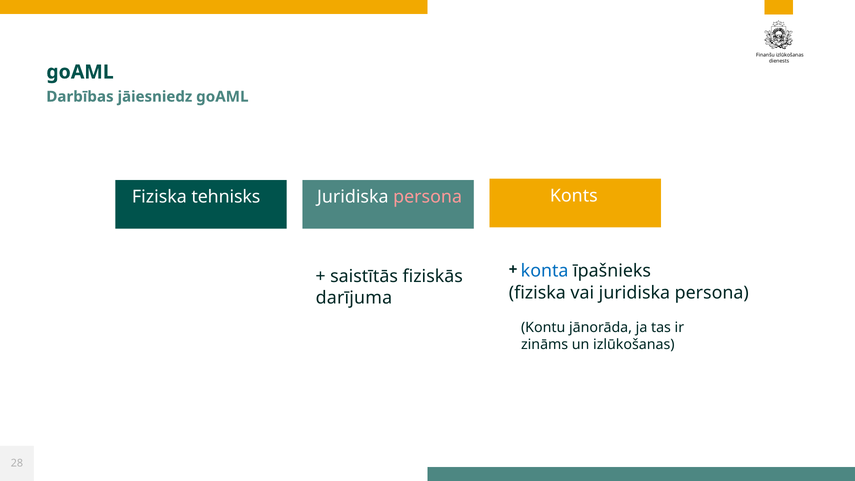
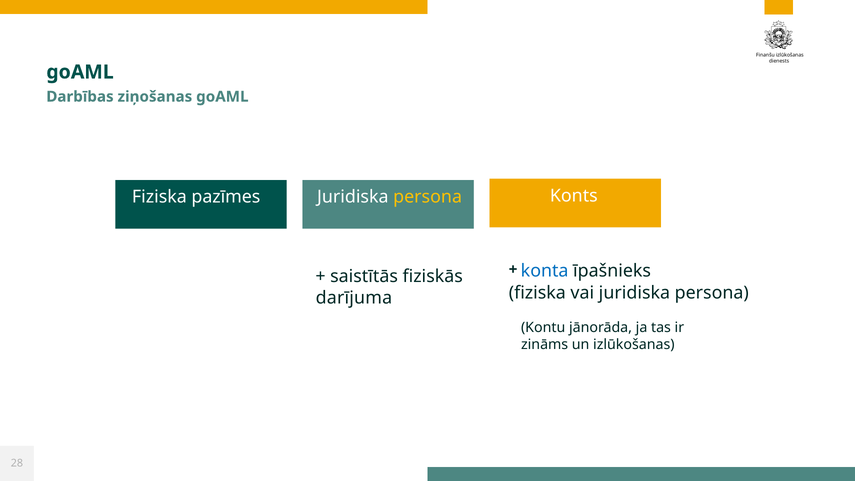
jāiesniedz: jāiesniedz -> ziņošanas
tehnisks: tehnisks -> pazīmes
persona at (428, 197) colour: pink -> yellow
